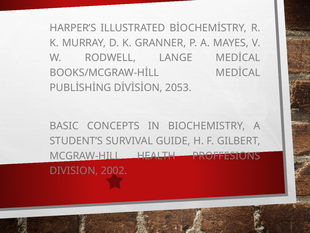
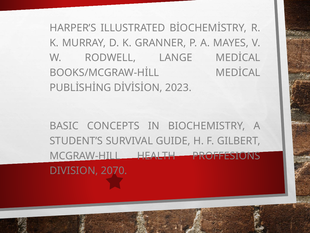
2053: 2053 -> 2023
2002: 2002 -> 2070
